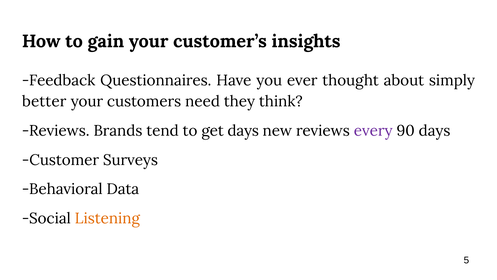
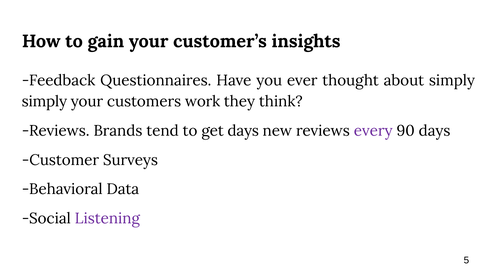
better at (44, 101): better -> simply
need: need -> work
Listening colour: orange -> purple
